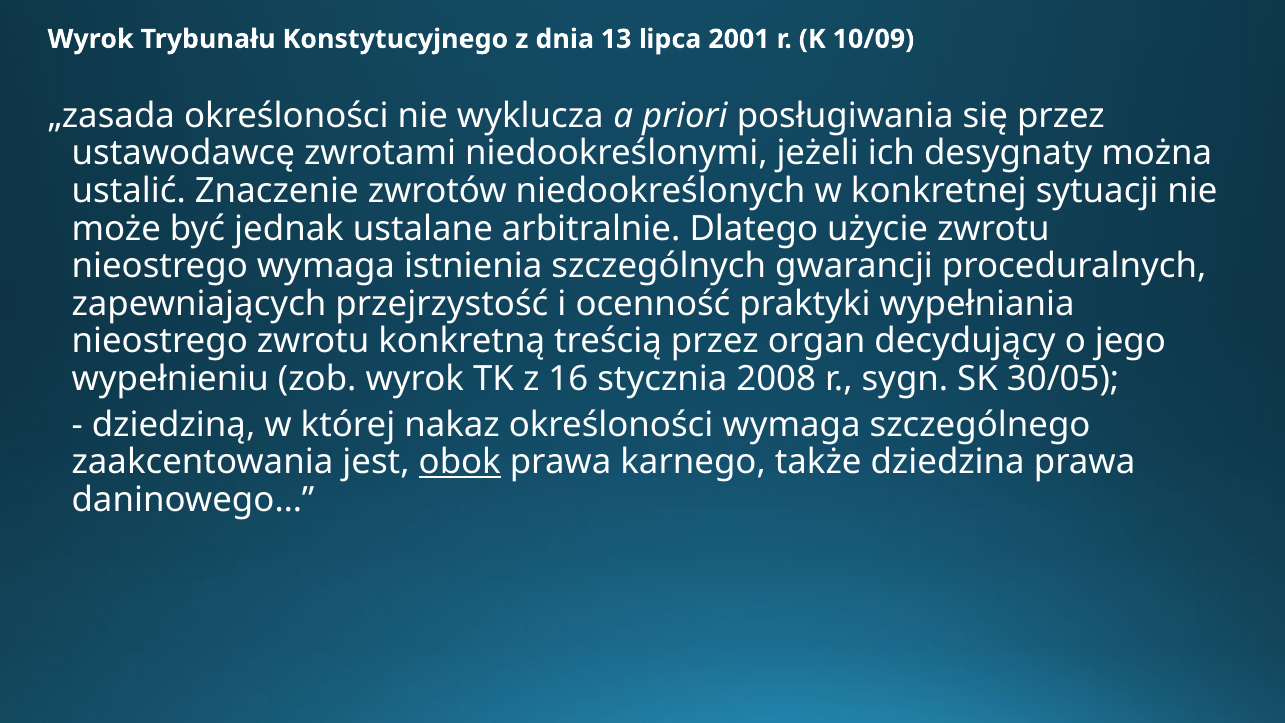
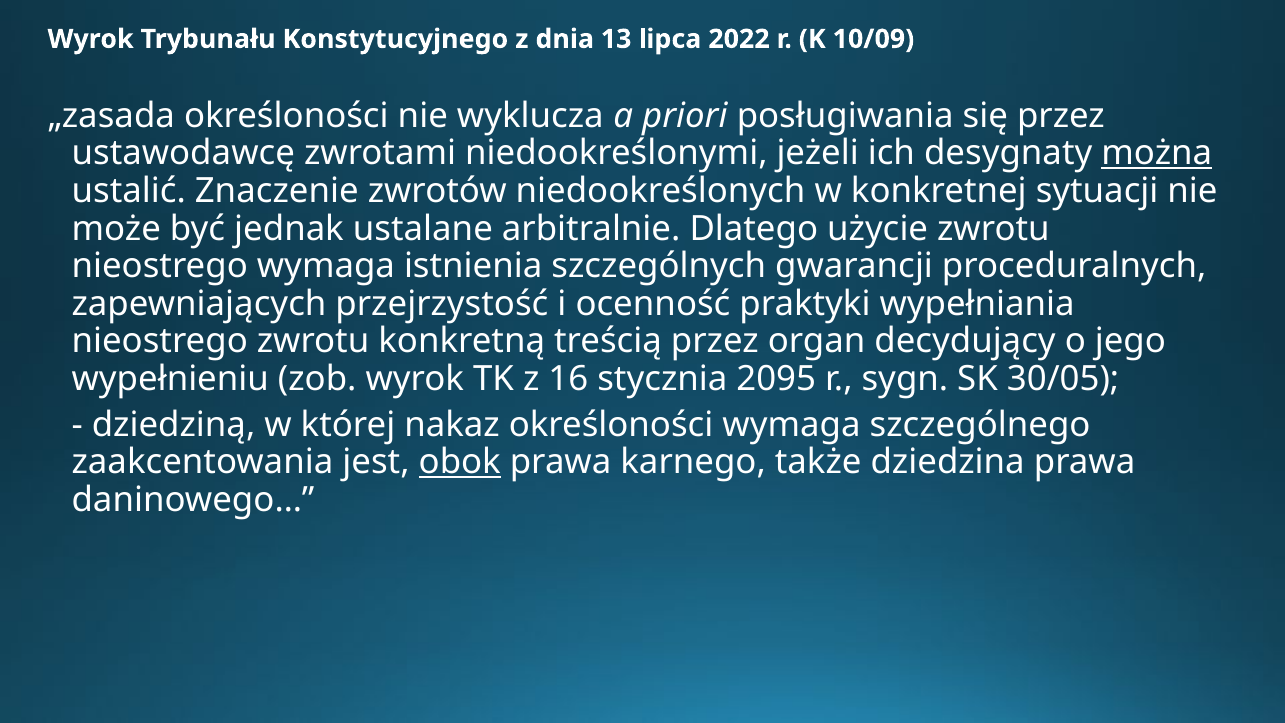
2001: 2001 -> 2022
można underline: none -> present
2008: 2008 -> 2095
